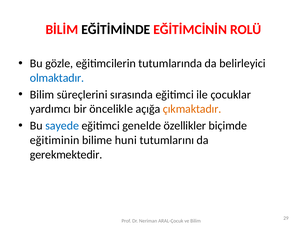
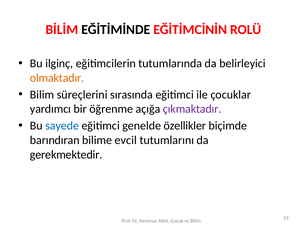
gözle: gözle -> ilginç
olmaktadır colour: blue -> orange
öncelikle: öncelikle -> öğrenme
çıkmaktadır colour: orange -> purple
eğitiminin: eğitiminin -> barındıran
huni: huni -> evcil
